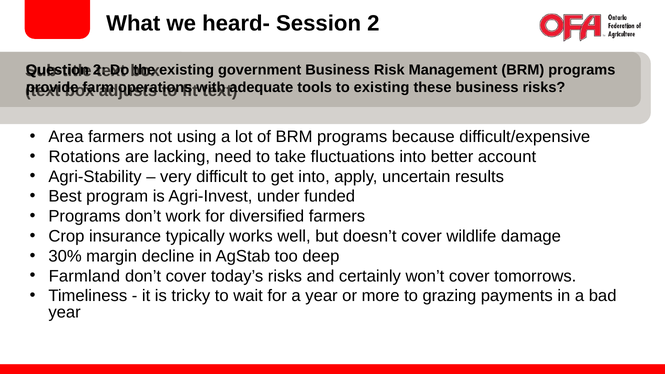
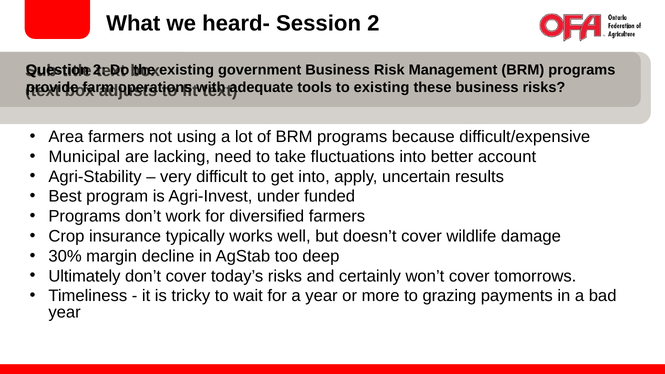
Rotations: Rotations -> Municipal
Farmland: Farmland -> Ultimately
